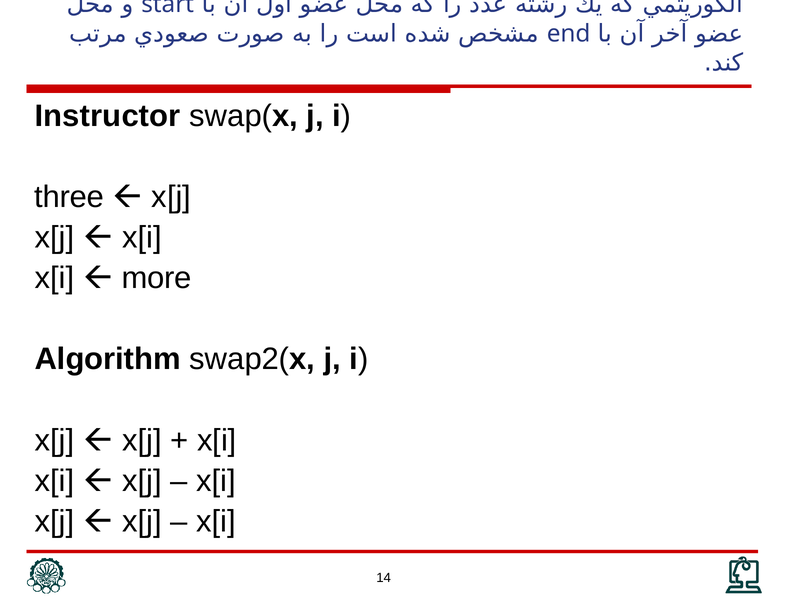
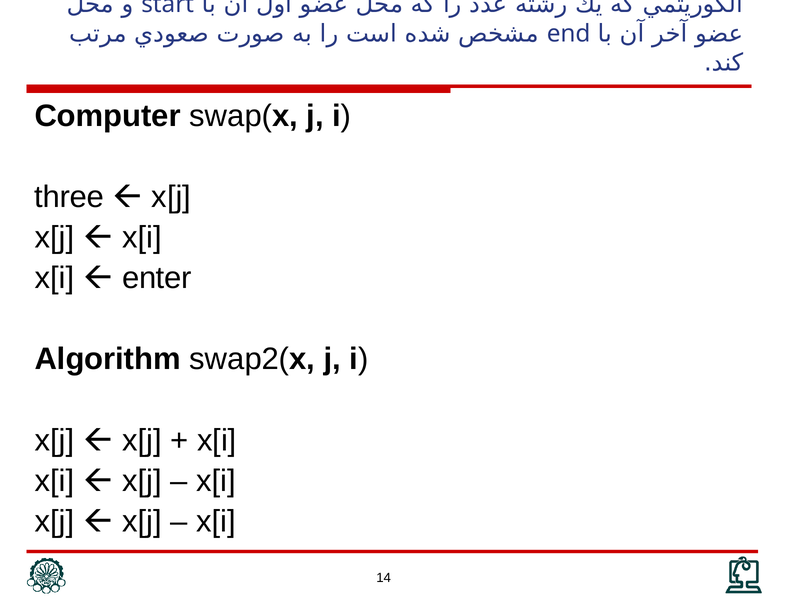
Instructor: Instructor -> Computer
more: more -> enter
